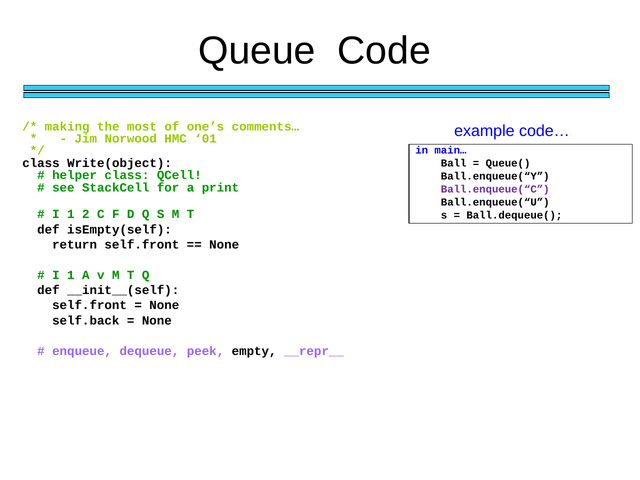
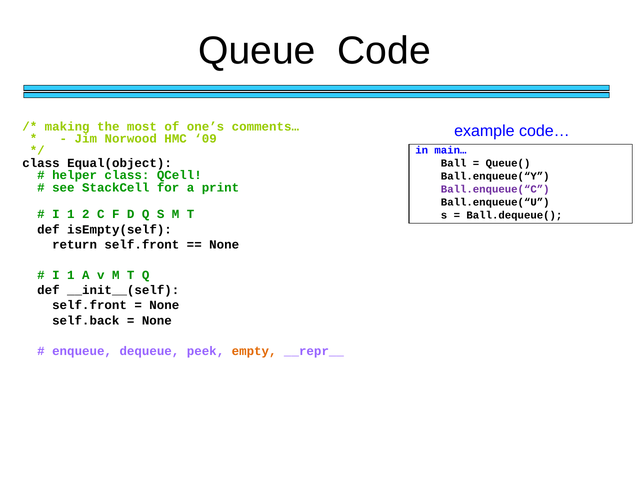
01: 01 -> 09
Write(object: Write(object -> Equal(object
empty colour: black -> orange
